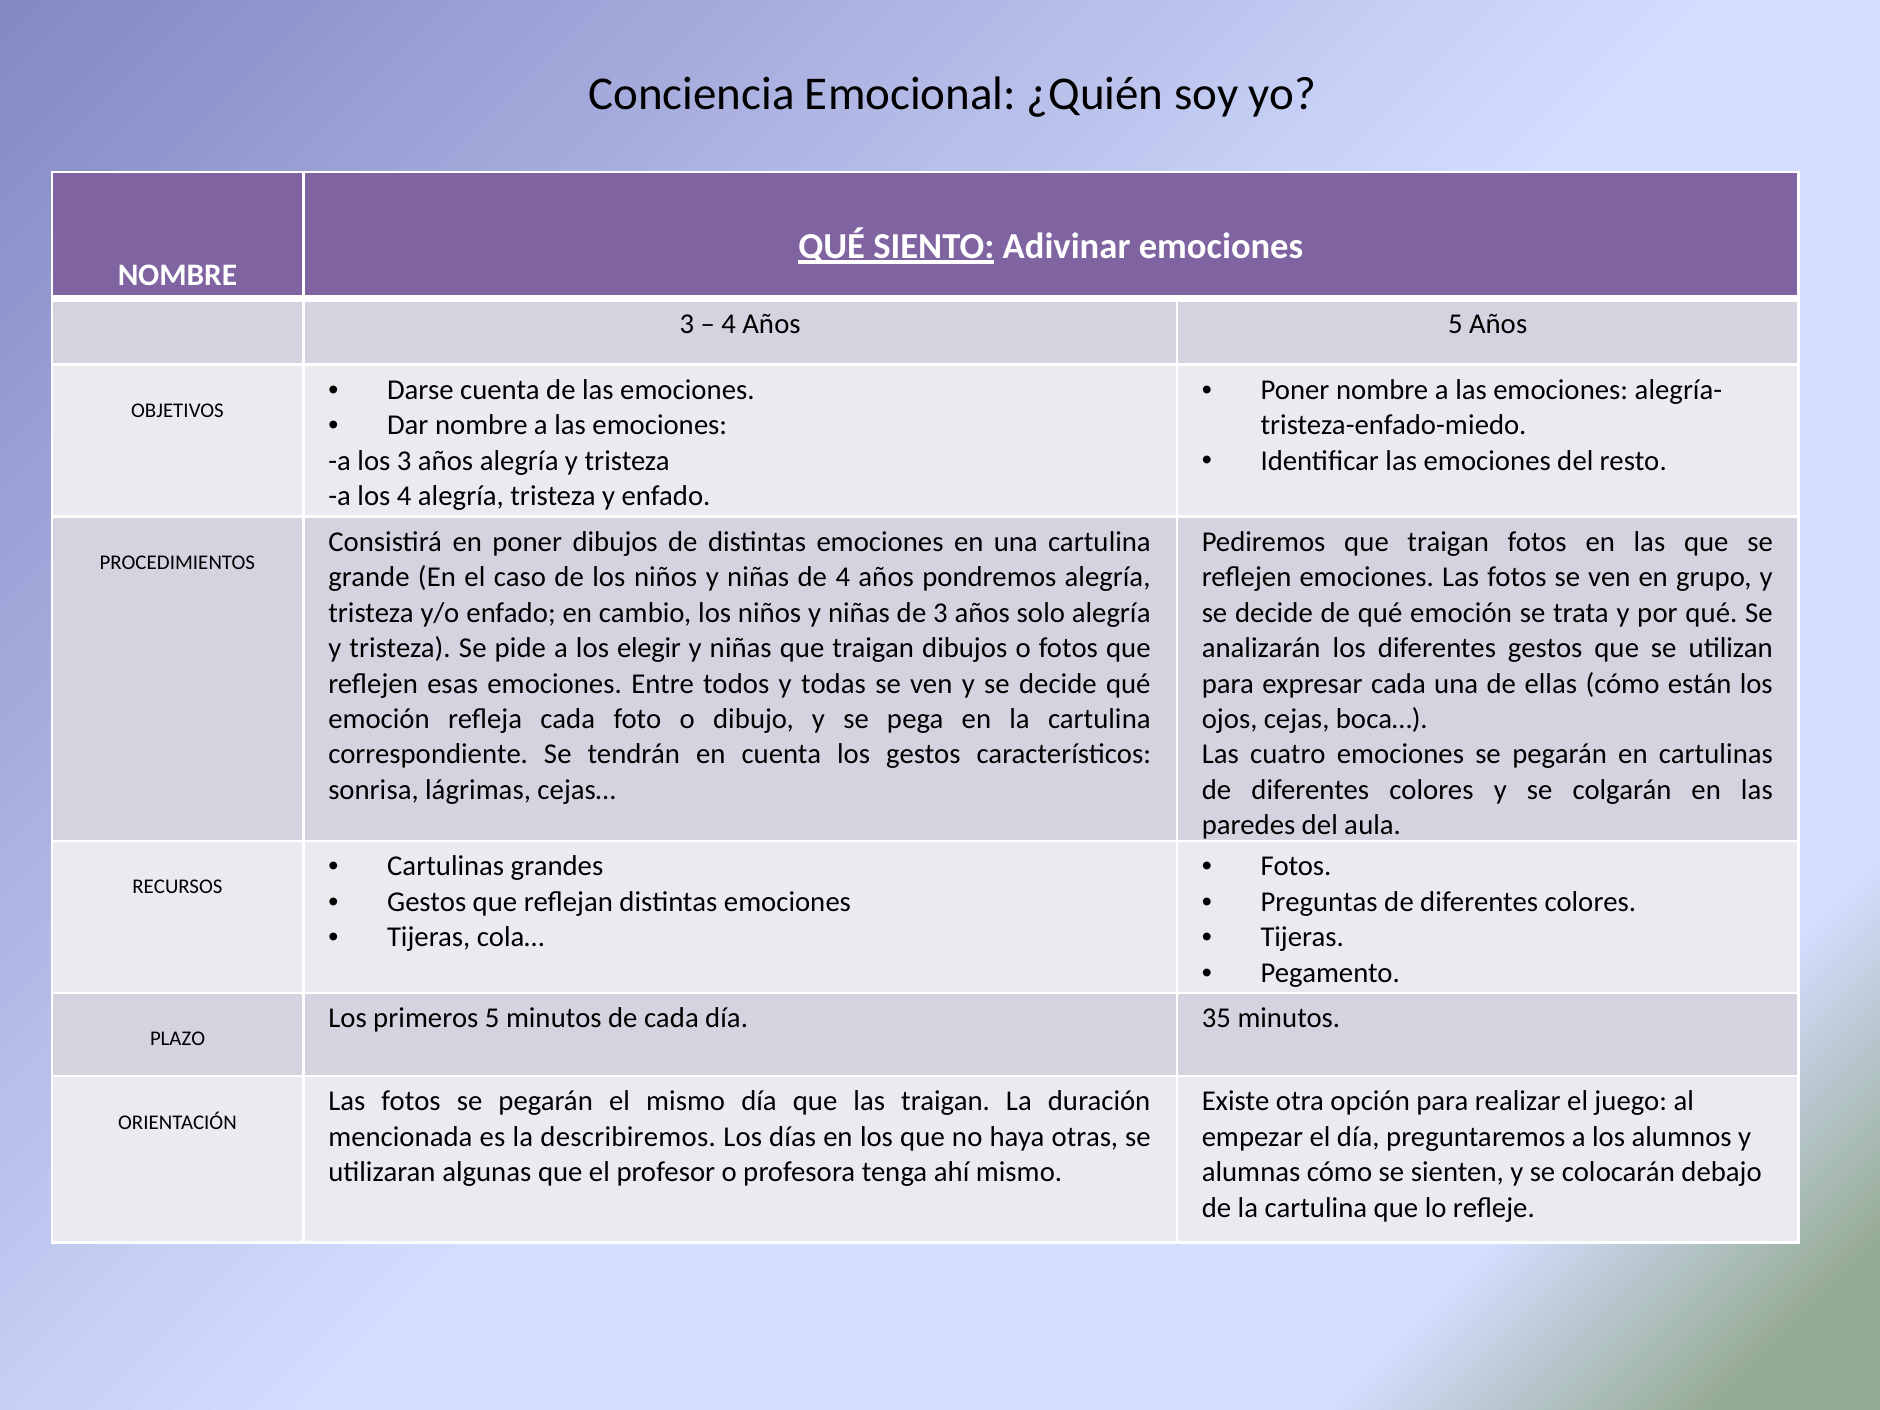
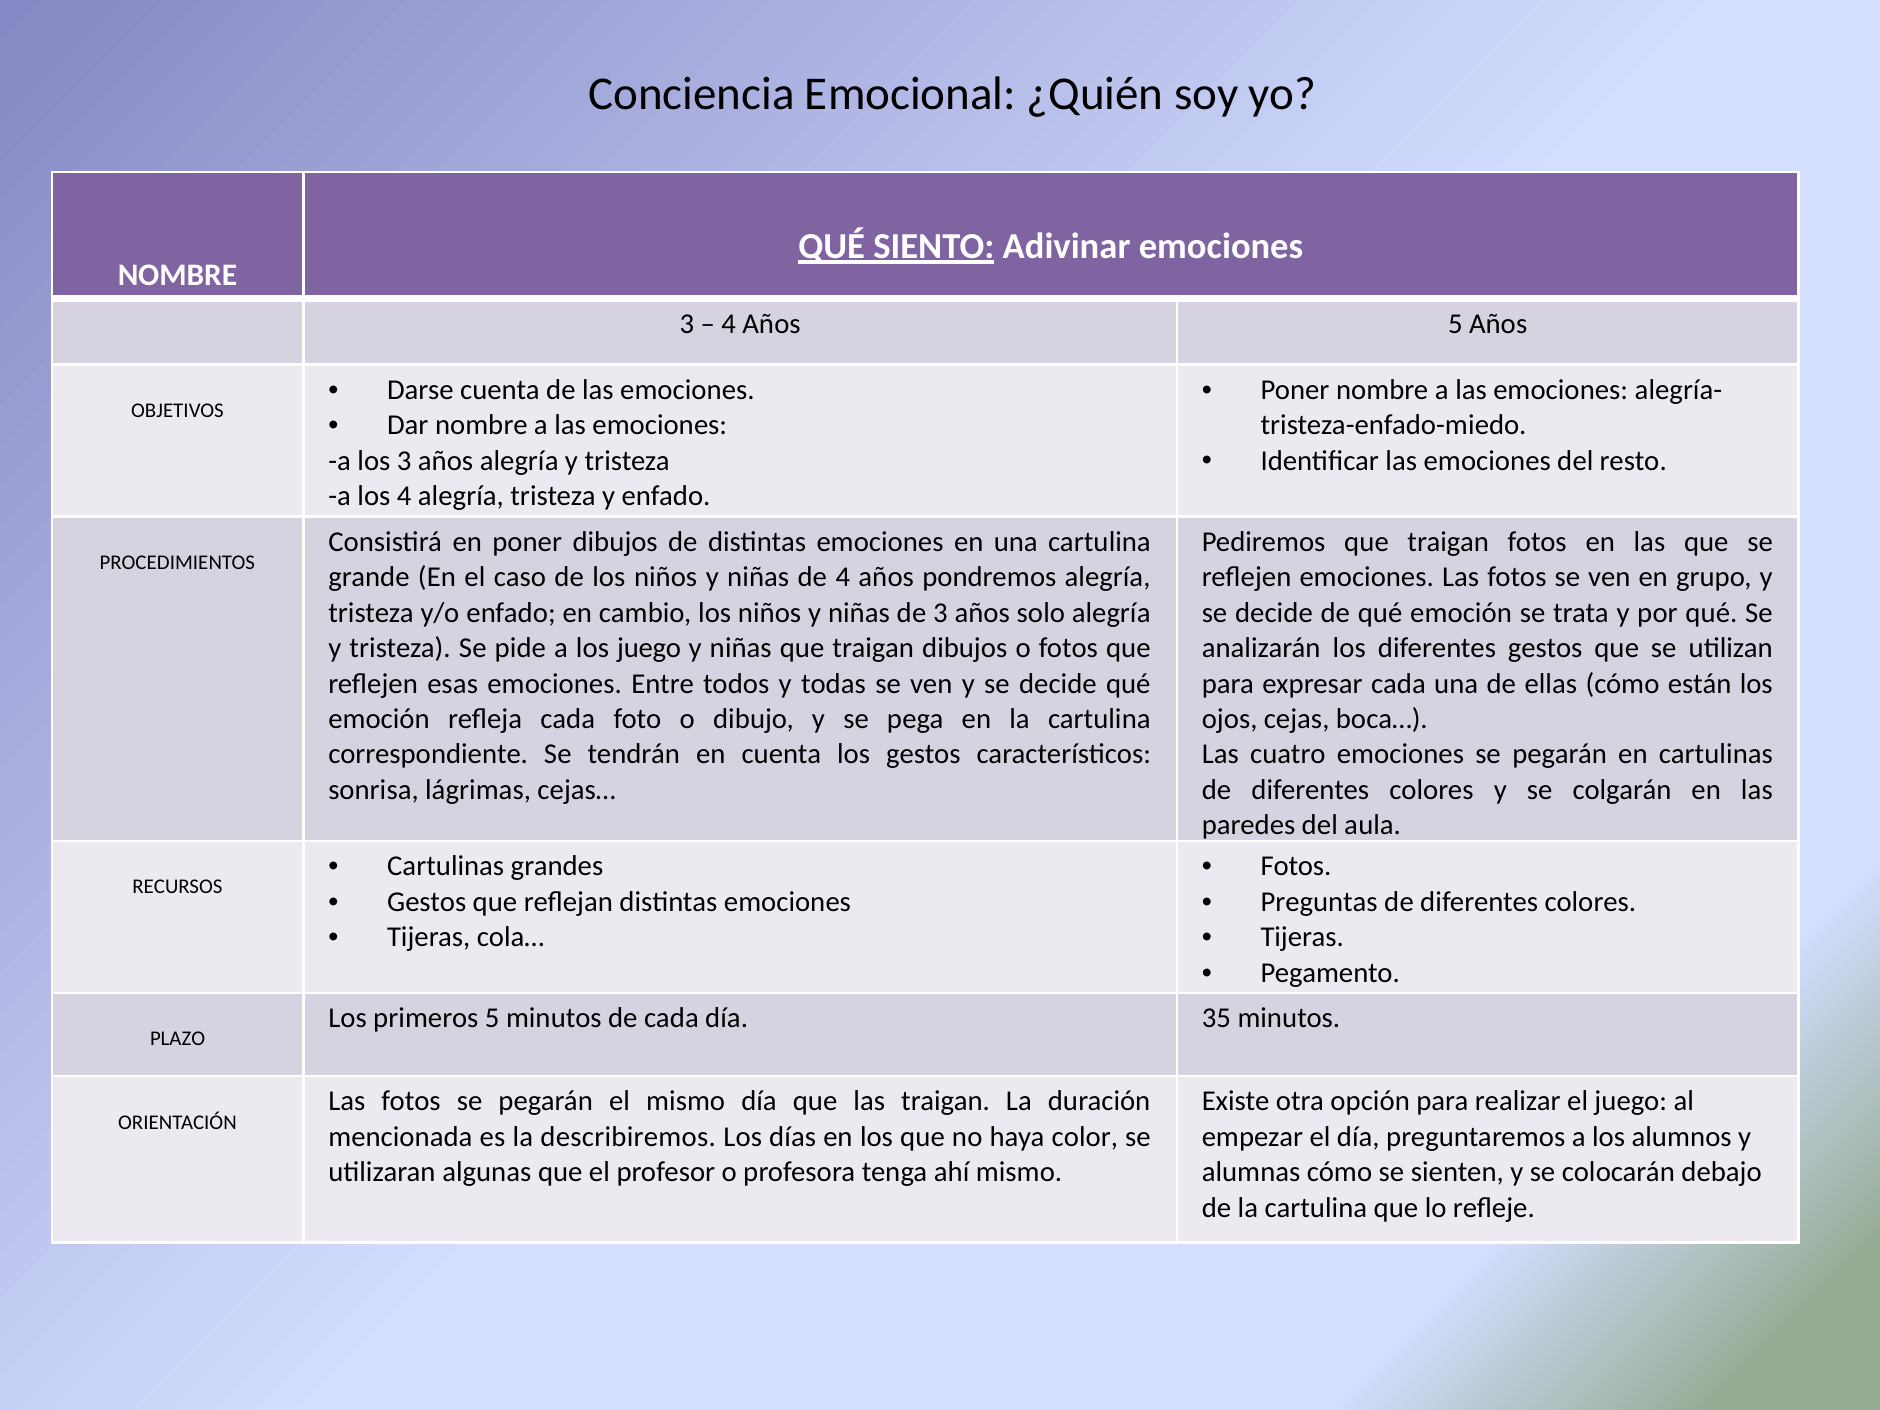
los elegir: elegir -> juego
otras: otras -> color
